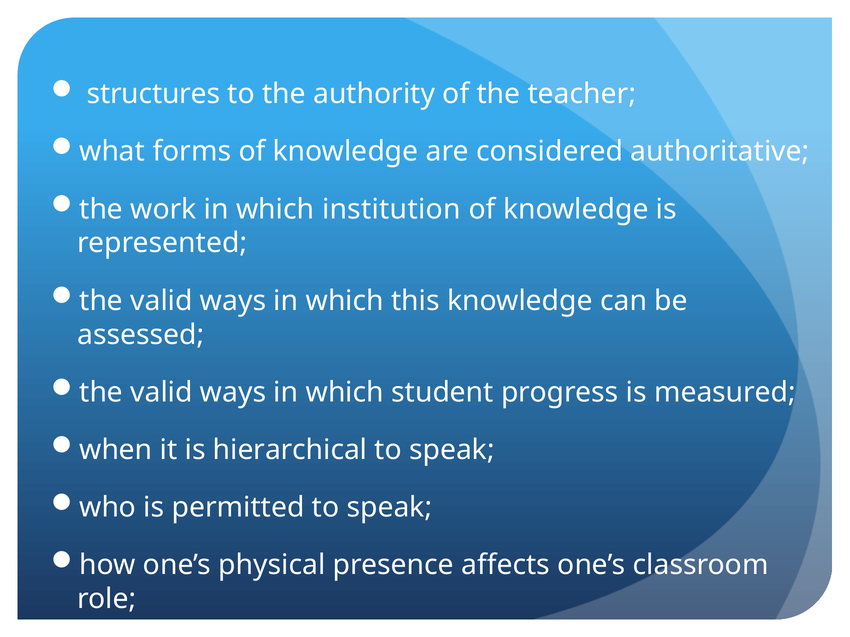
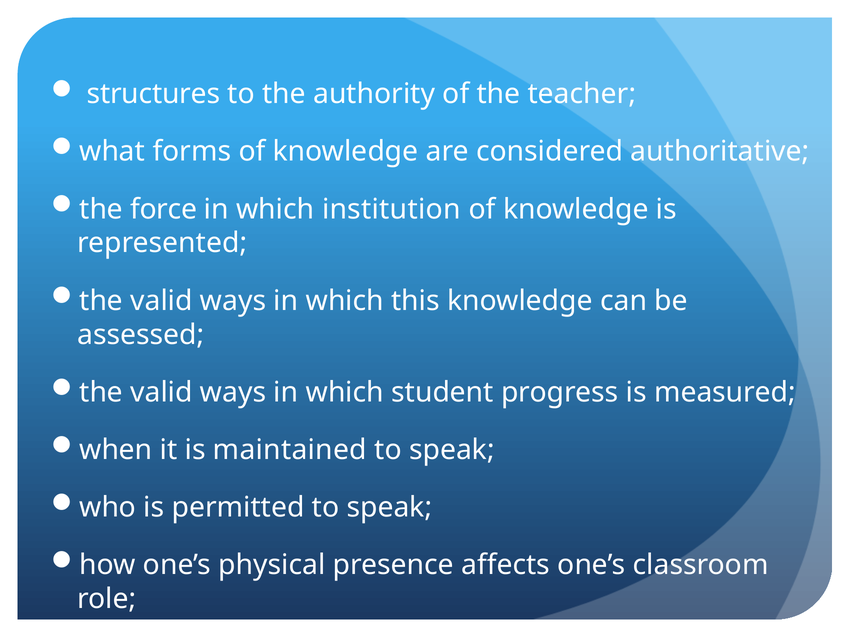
work: work -> force
hierarchical: hierarchical -> maintained
